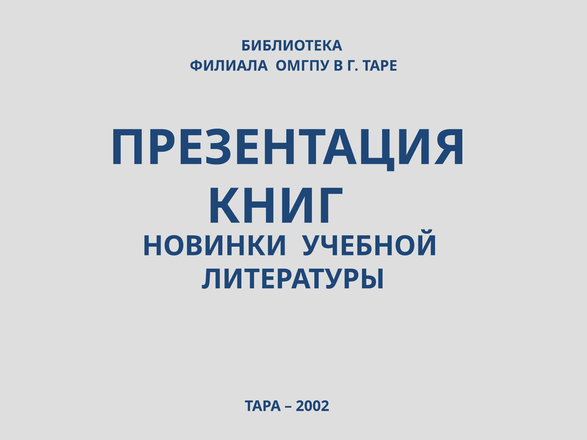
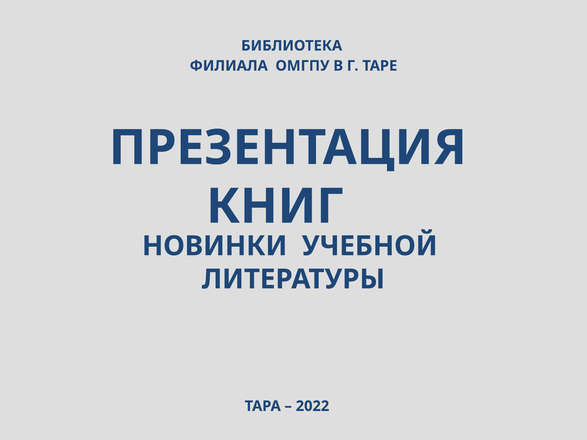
2002: 2002 -> 2022
